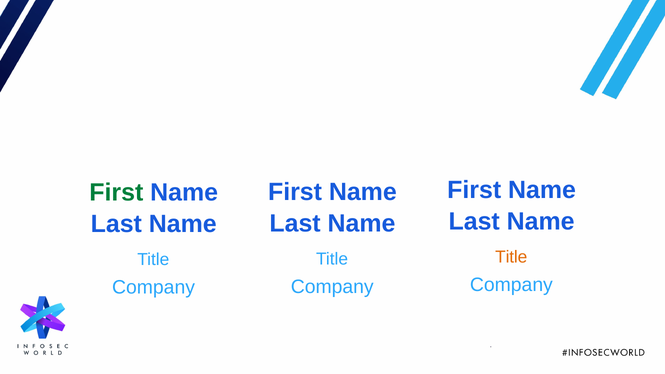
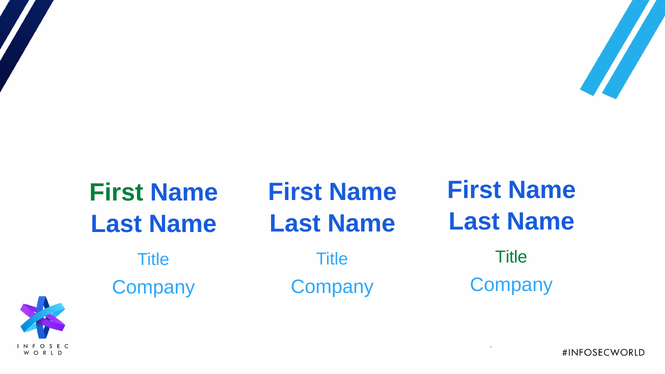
Title at (511, 257) colour: orange -> green
